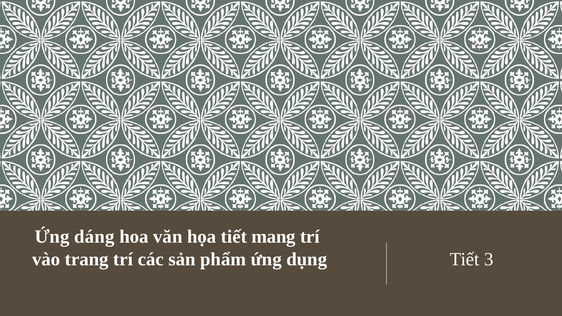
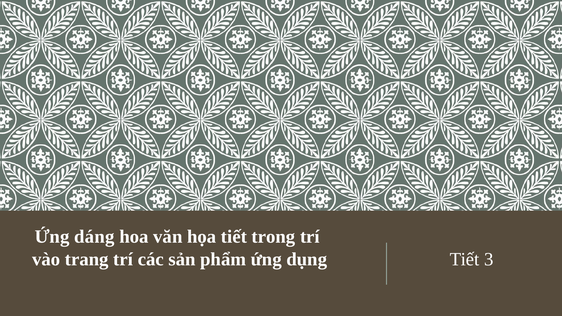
mang: mang -> trong
